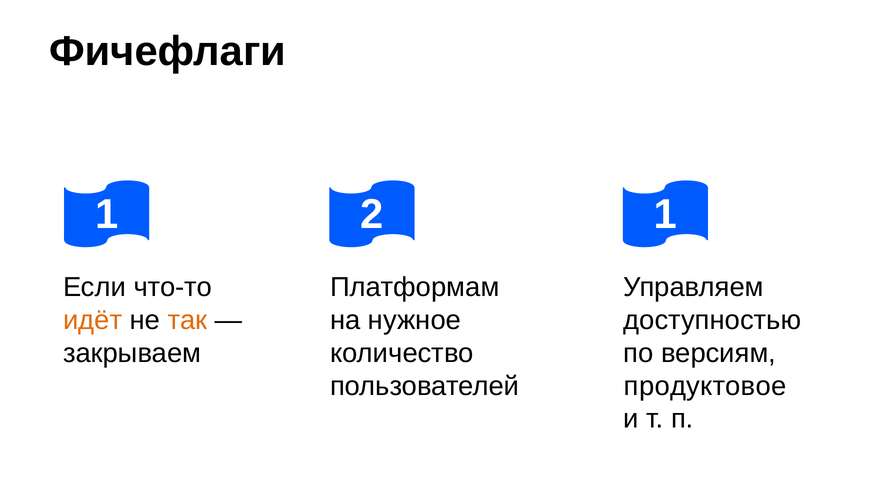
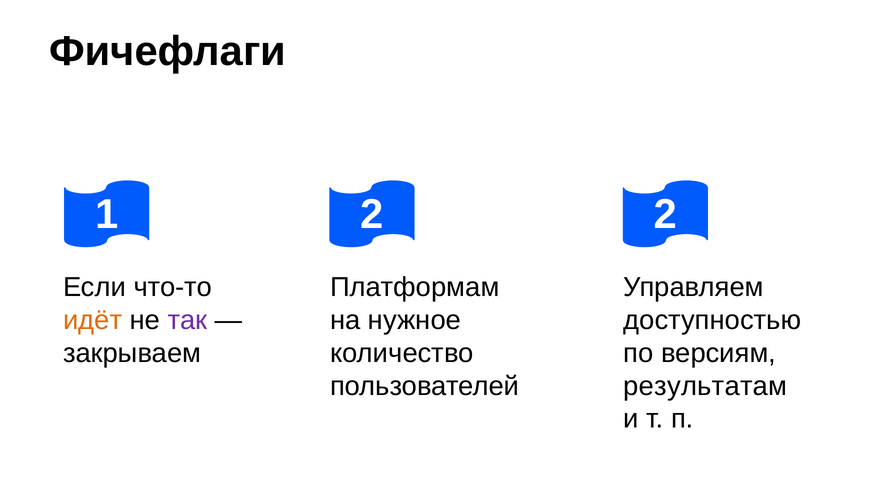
2 1: 1 -> 2
так colour: orange -> purple
продуктовое: продуктовое -> результатам
